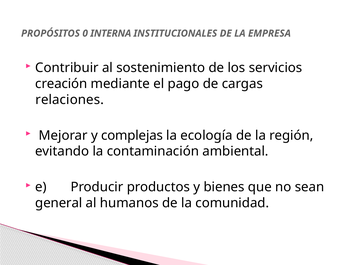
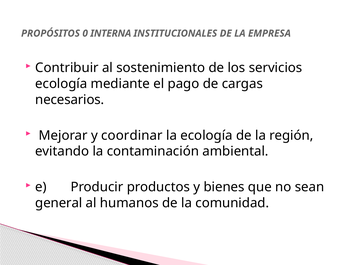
creación at (61, 84): creación -> ecología
relaciones: relaciones -> necesarios
complejas: complejas -> coordinar
